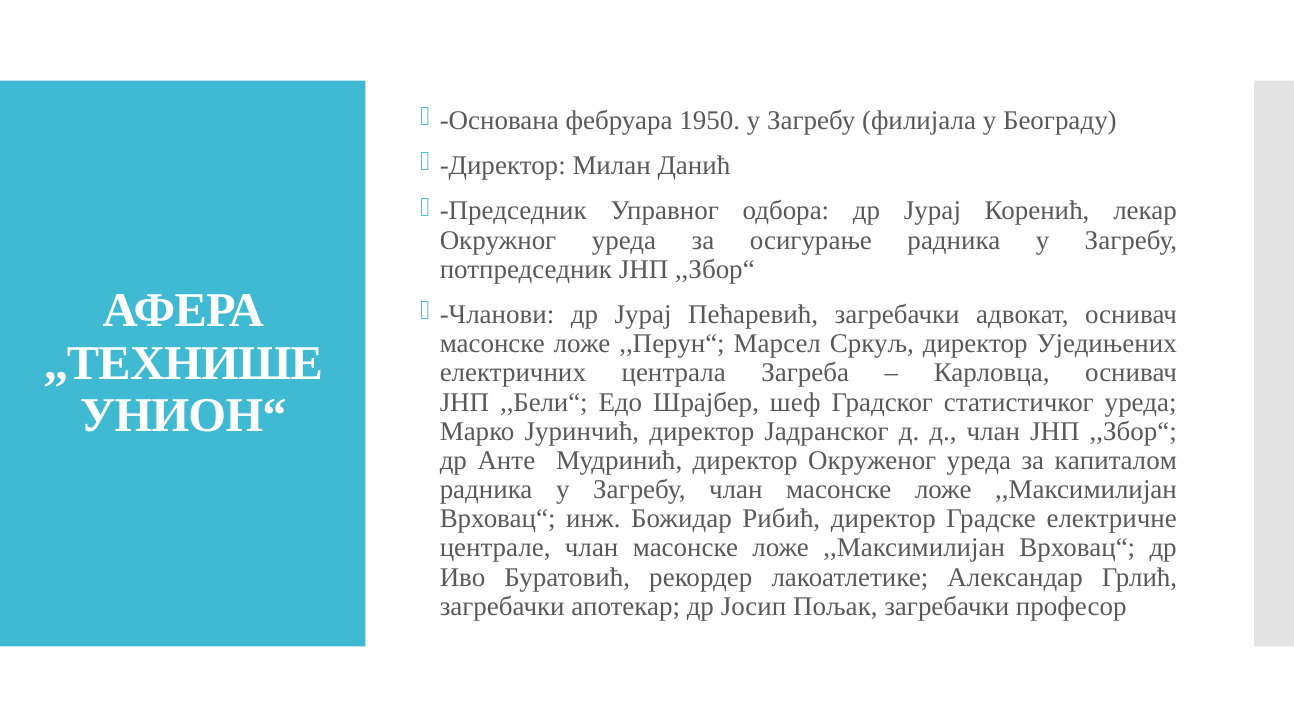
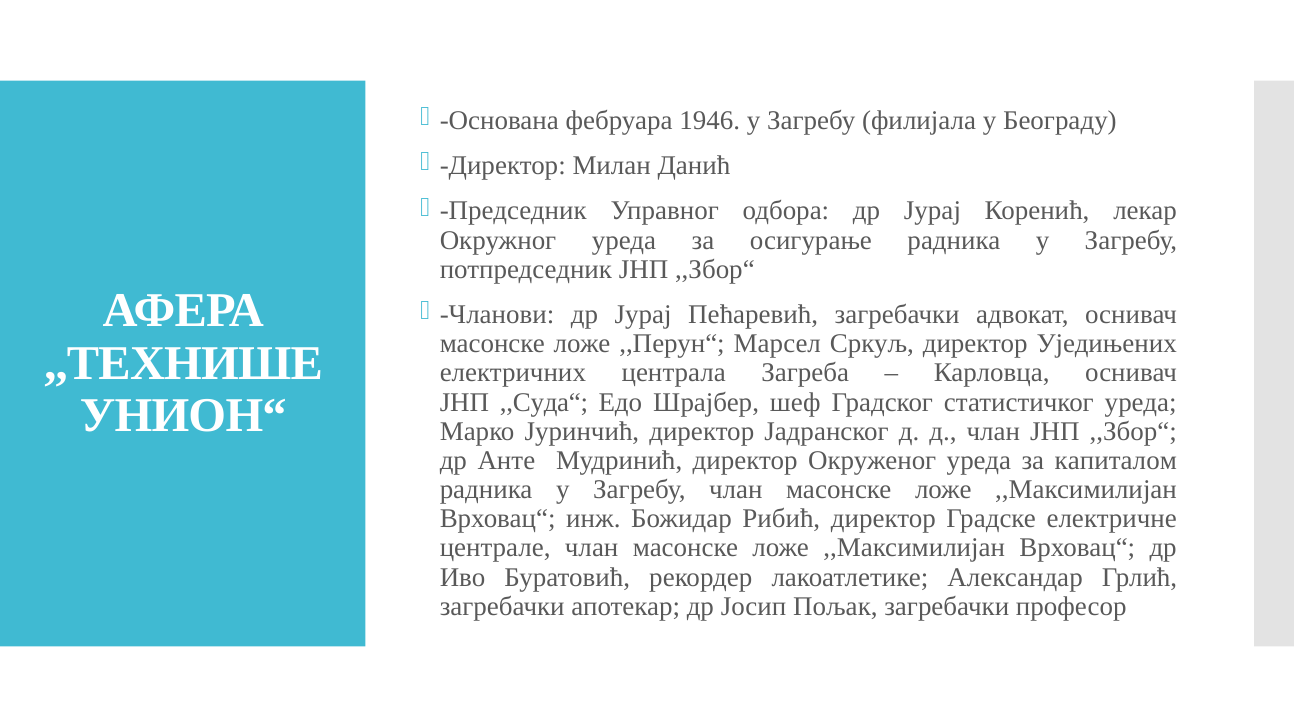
1950: 1950 -> 1946
,,Бели“: ,,Бели“ -> ,,Суда“
